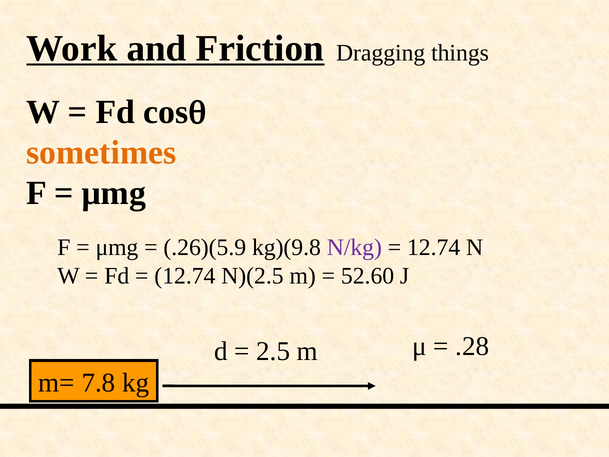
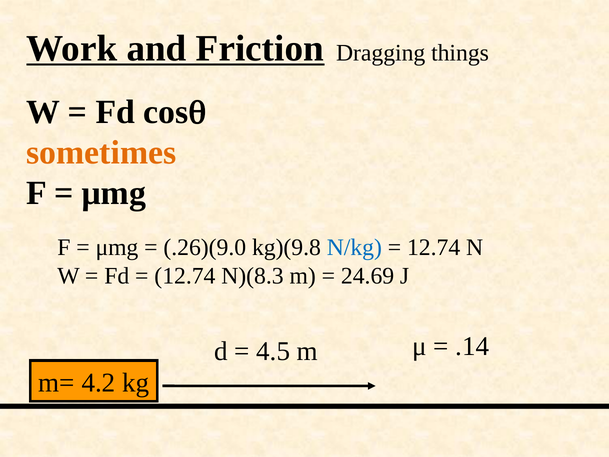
.26)(5.9: .26)(5.9 -> .26)(9.0
N/kg colour: purple -> blue
N)(2.5: N)(2.5 -> N)(8.3
52.60: 52.60 -> 24.69
.28: .28 -> .14
2.5: 2.5 -> 4.5
7.8: 7.8 -> 4.2
